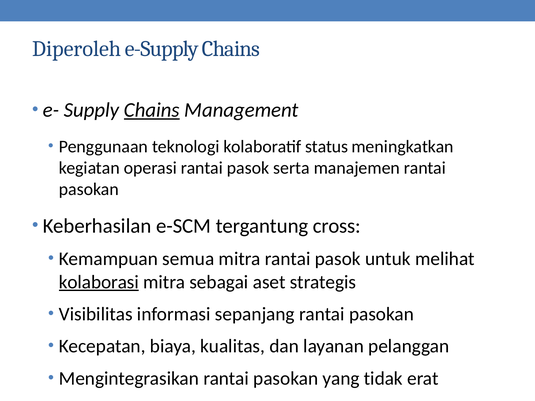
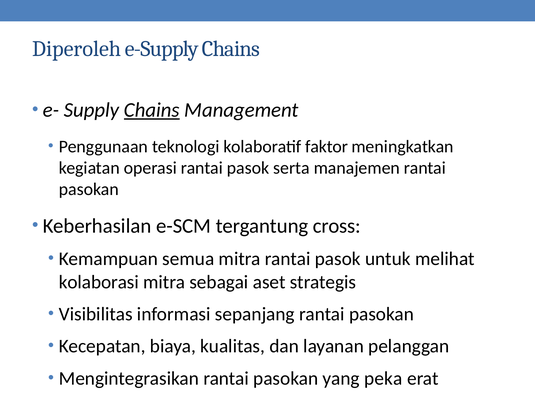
status: status -> faktor
kolaborasi underline: present -> none
tidak: tidak -> peka
